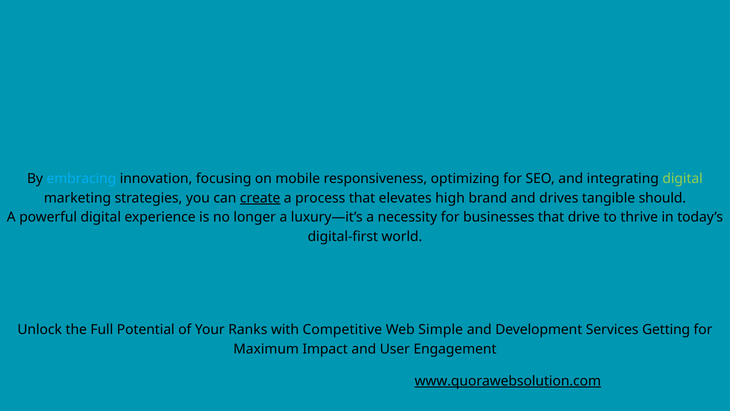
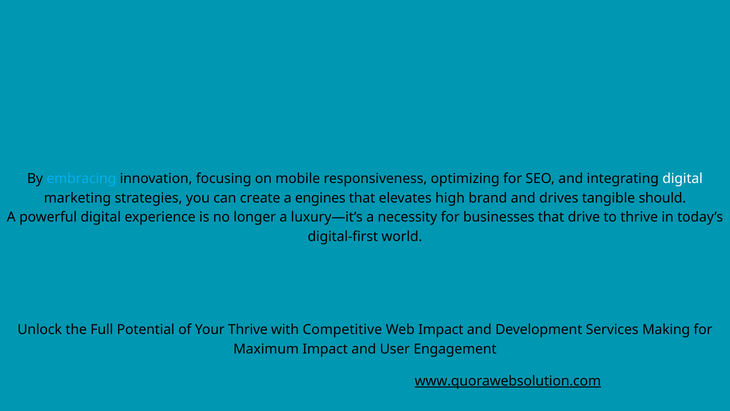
digital at (683, 178) colour: light green -> white
create underline: present -> none
process: process -> engines
Your Ranks: Ranks -> Thrive
Web Simple: Simple -> Impact
Getting: Getting -> Making
